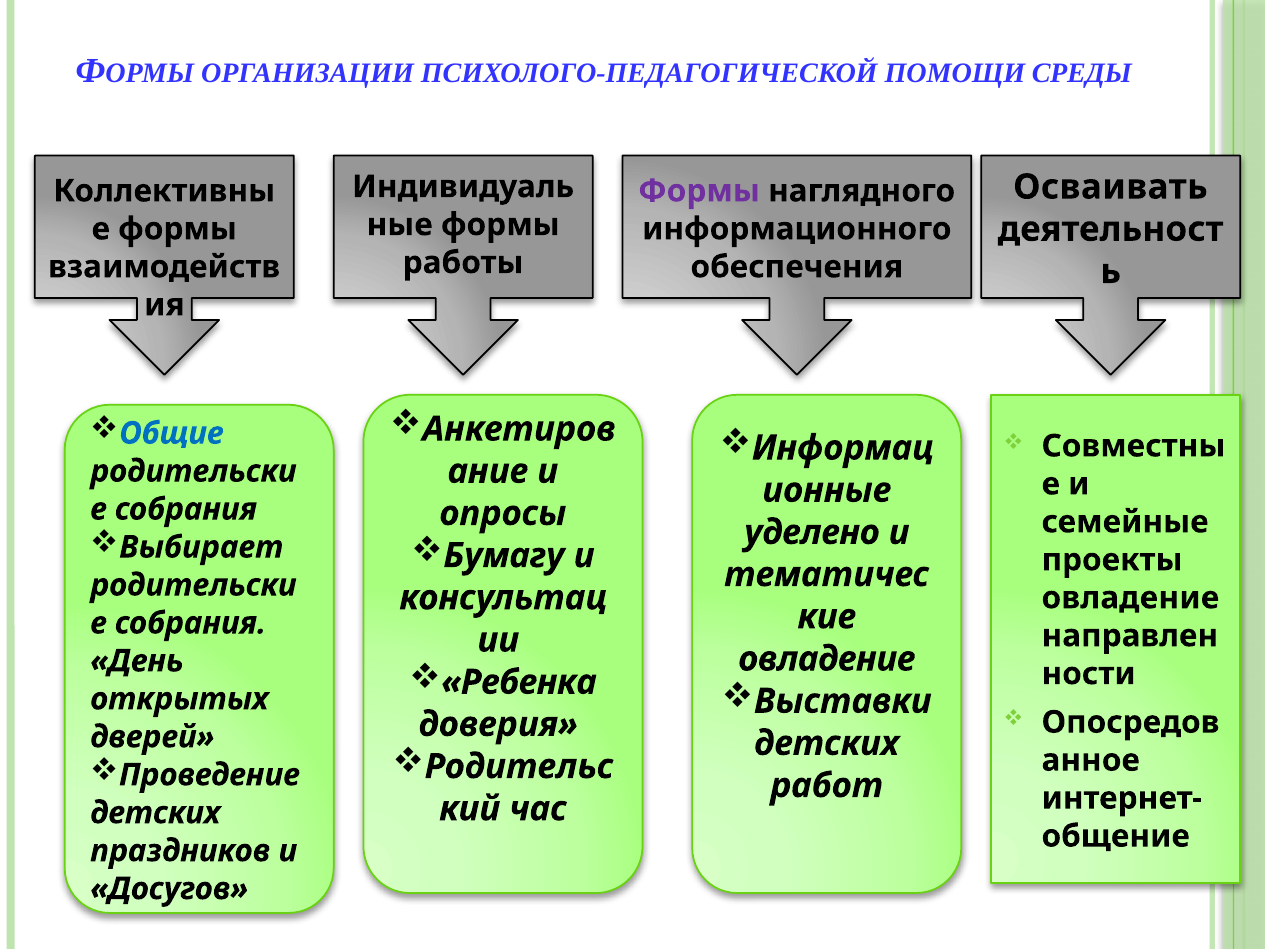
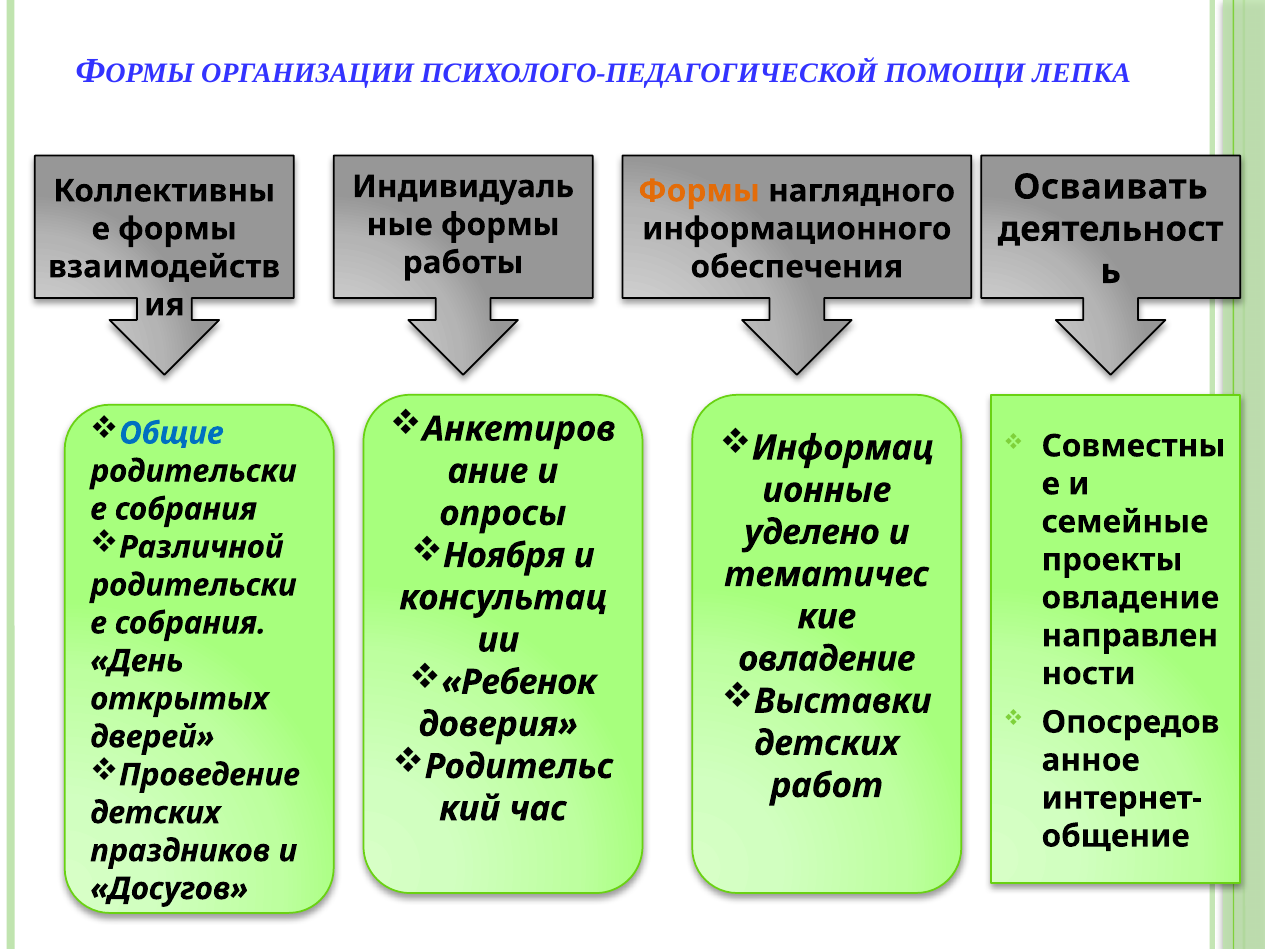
СРЕДЫ: СРЕДЫ -> ЛЕПКА
Формы at (699, 191) colour: purple -> orange
Выбирает: Выбирает -> Различной
Бумагу: Бумагу -> Ноября
Ребенка: Ребенка -> Ребенок
